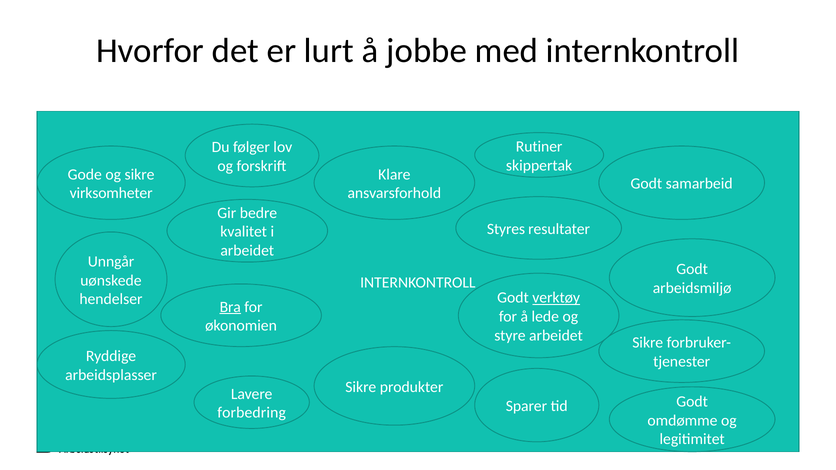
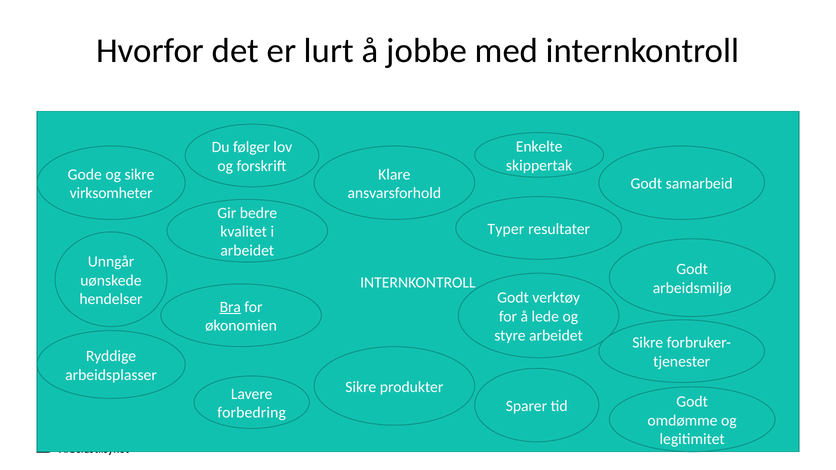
Rutiner: Rutiner -> Enkelte
Styres: Styres -> Typer
verktøy underline: present -> none
